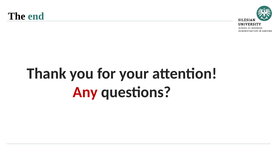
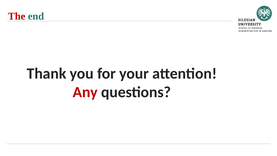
The colour: black -> red
